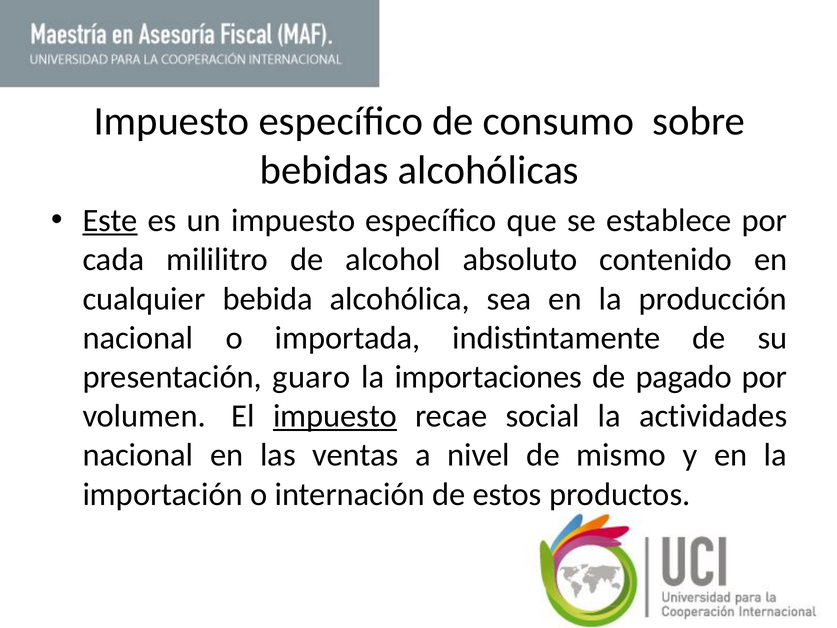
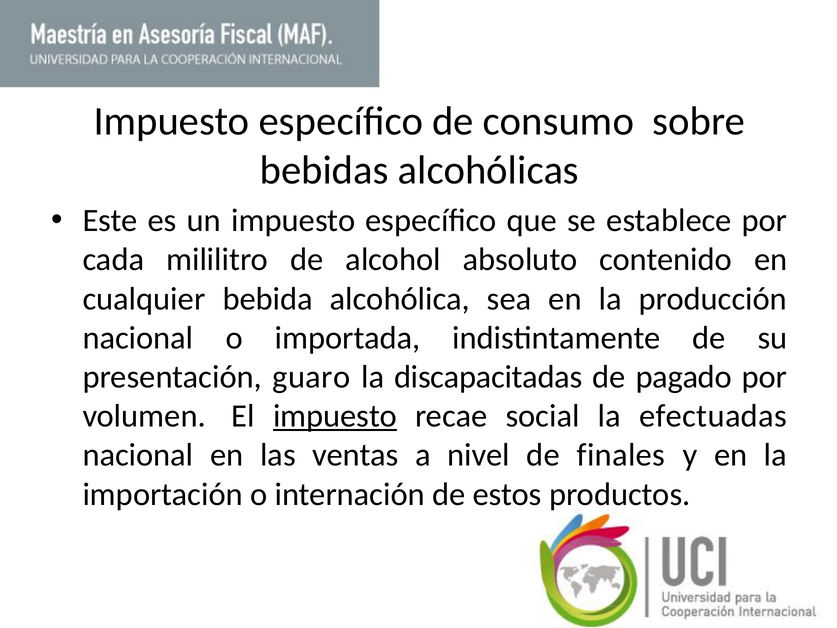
Este underline: present -> none
importaciones: importaciones -> discapacitadas
actividades: actividades -> efectuadas
mismo: mismo -> finales
